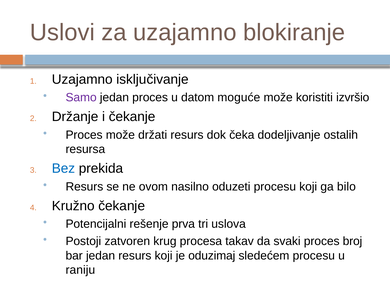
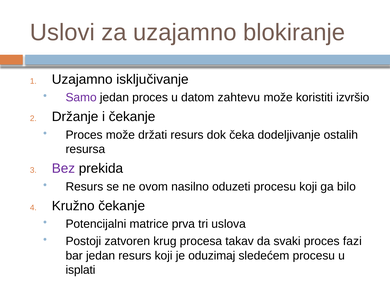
moguće: moguće -> zahtevu
Bez colour: blue -> purple
rešenje: rešenje -> matrice
broj: broj -> fazi
raniju: raniju -> isplati
